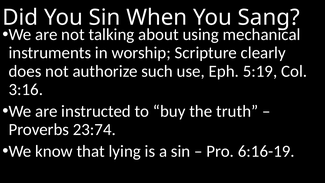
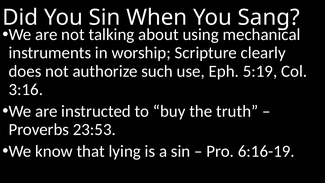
23:74: 23:74 -> 23:53
